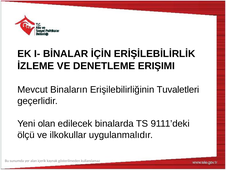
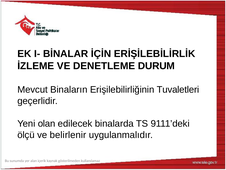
ERIŞIMI: ERIŞIMI -> DURUM
ilkokullar: ilkokullar -> belirlenir
